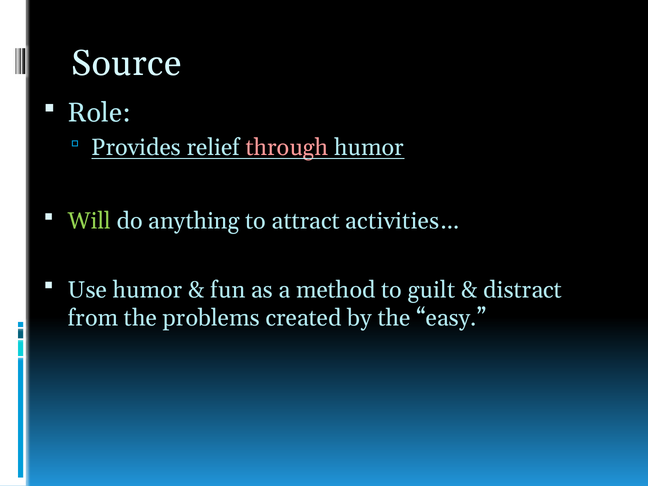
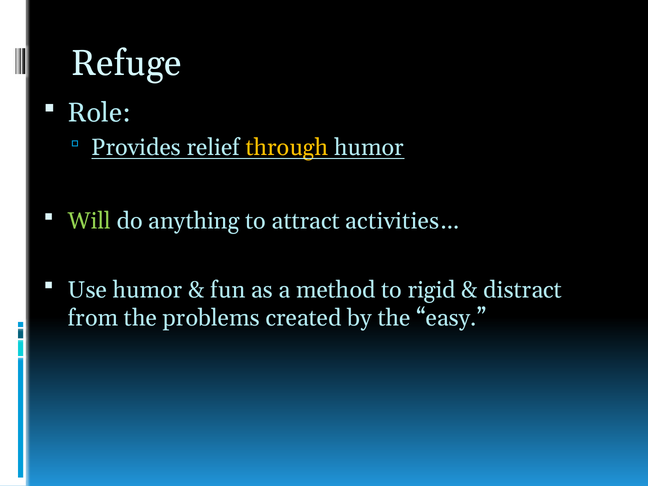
Source: Source -> Refuge
through colour: pink -> yellow
guilt: guilt -> rigid
